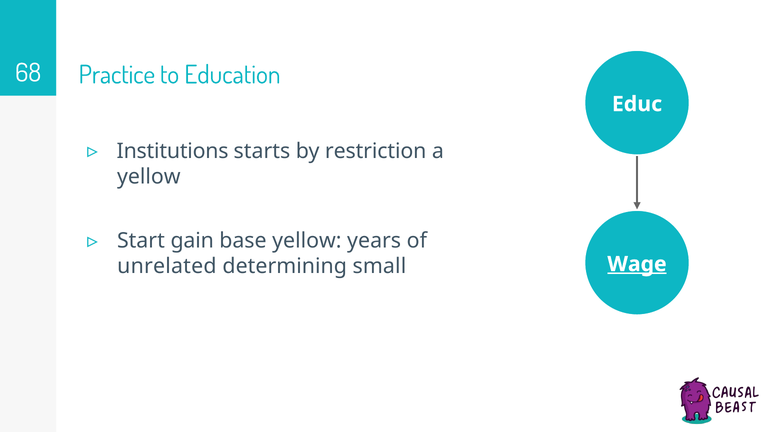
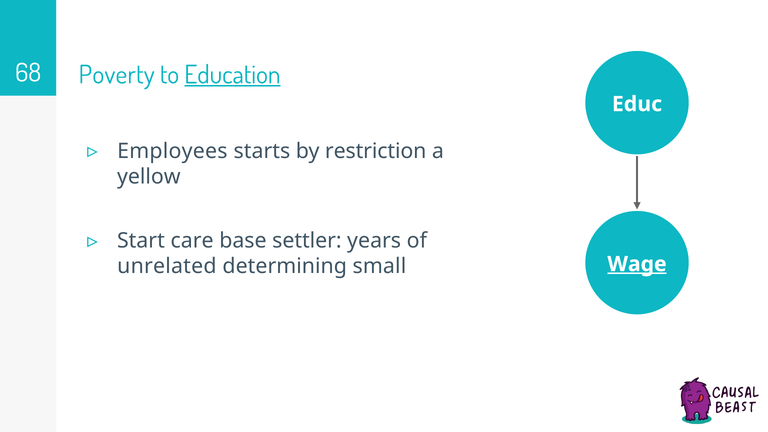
Practice: Practice -> Poverty
Education underline: none -> present
Institutions: Institutions -> Employees
gain: gain -> care
base yellow: yellow -> settler
